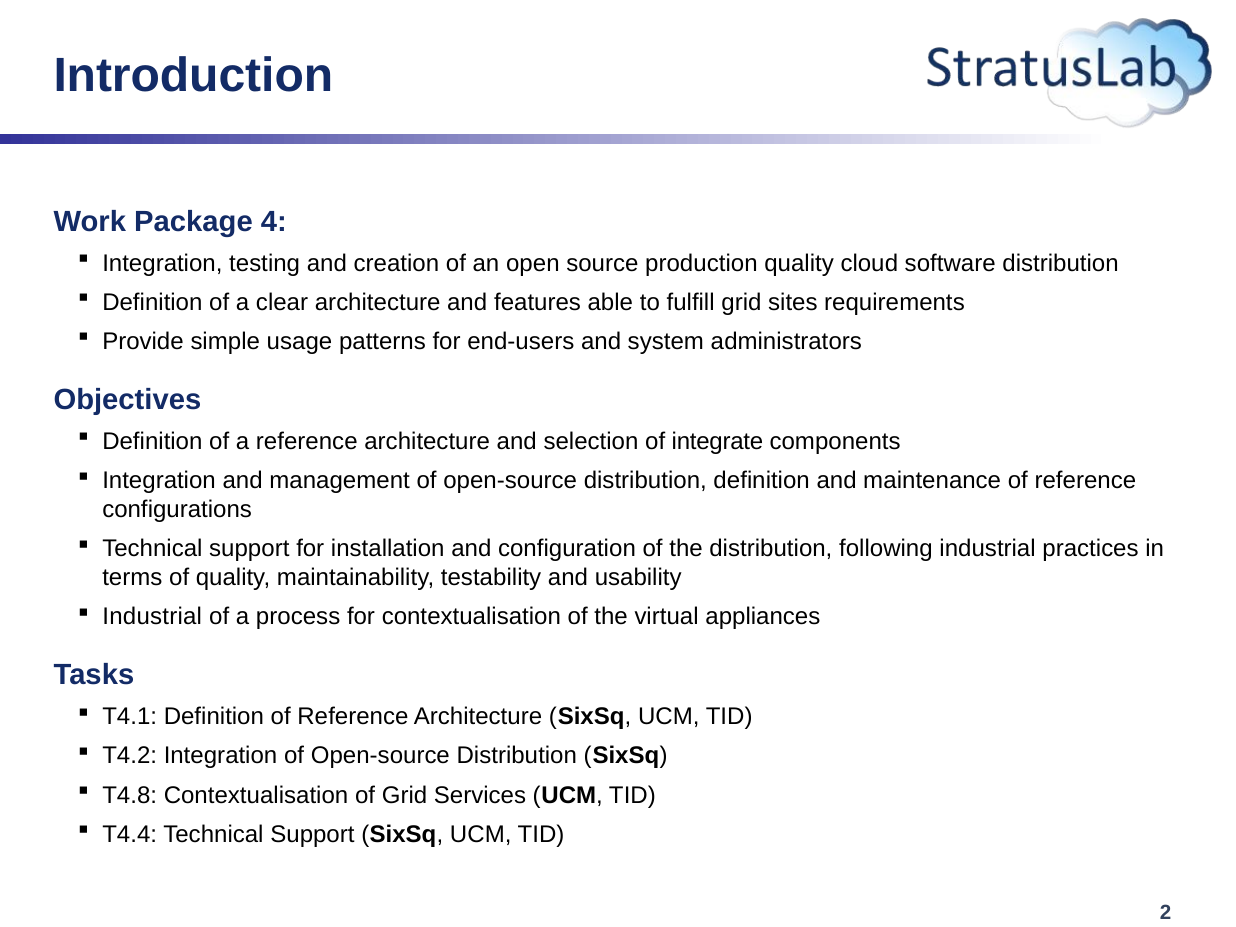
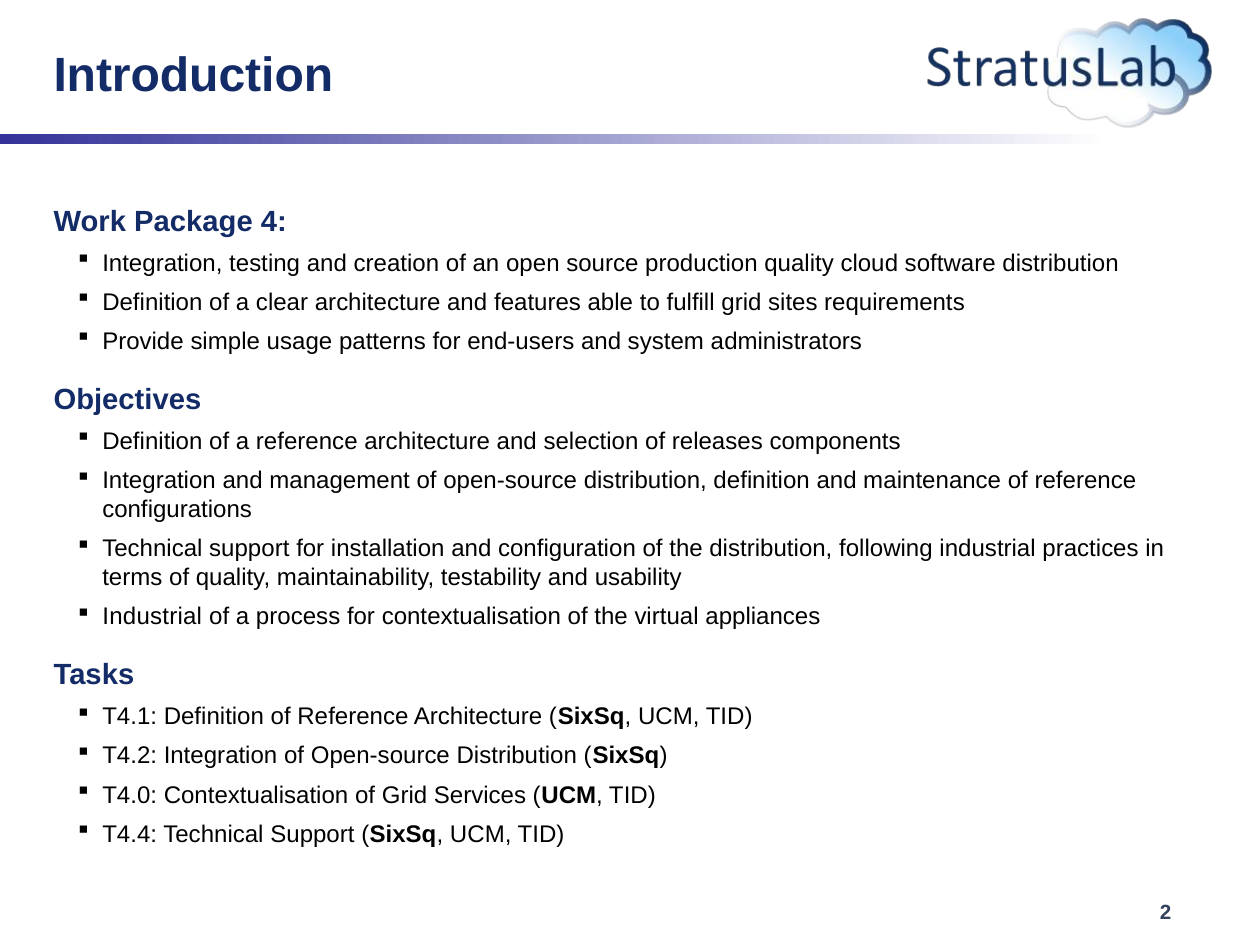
integrate: integrate -> releases
T4.8: T4.8 -> T4.0
